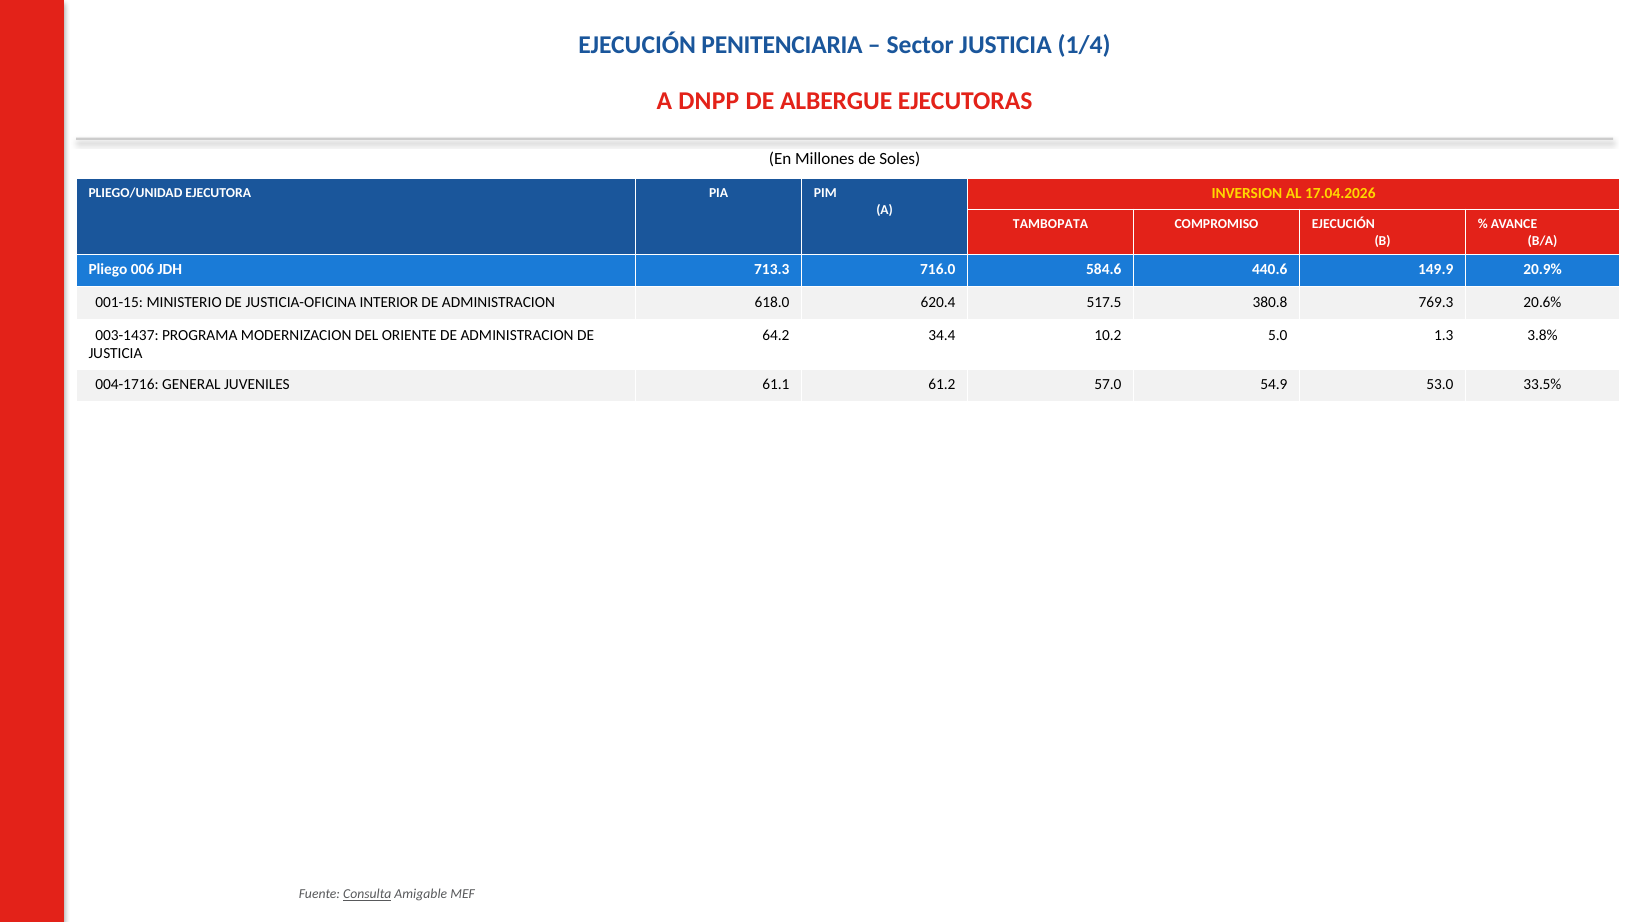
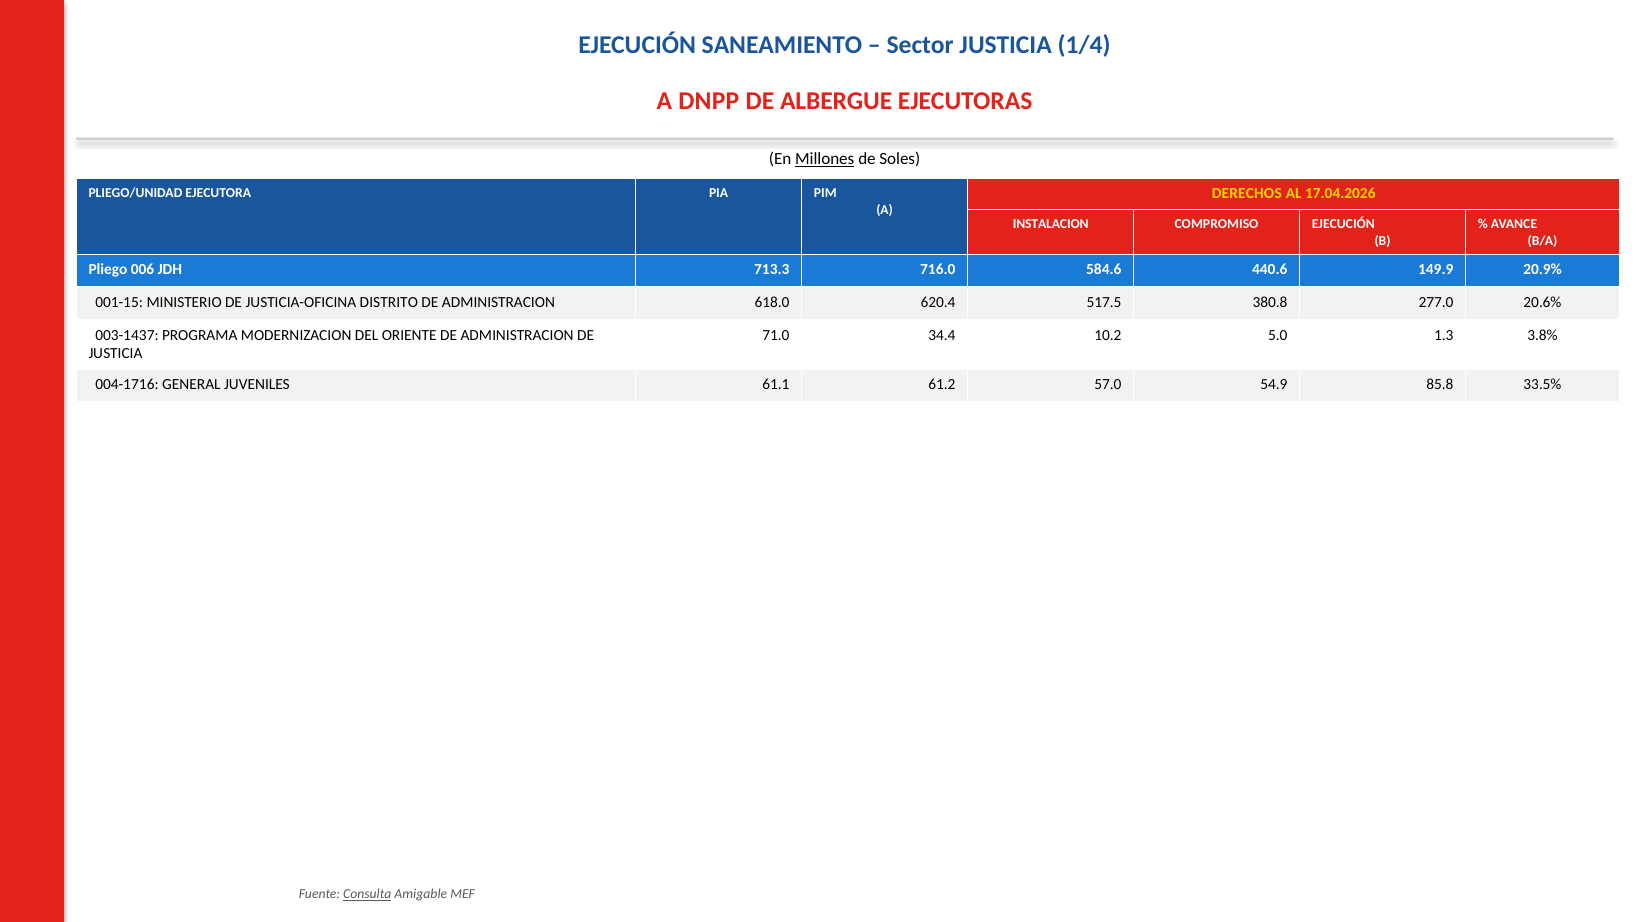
PENITENCIARIA: PENITENCIARIA -> SANEAMIENTO
Millones underline: none -> present
INVERSION: INVERSION -> DERECHOS
TAMBOPATA: TAMBOPATA -> INSTALACION
INTERIOR: INTERIOR -> DISTRITO
769.3: 769.3 -> 277.0
64.2: 64.2 -> 71.0
53.0: 53.0 -> 85.8
